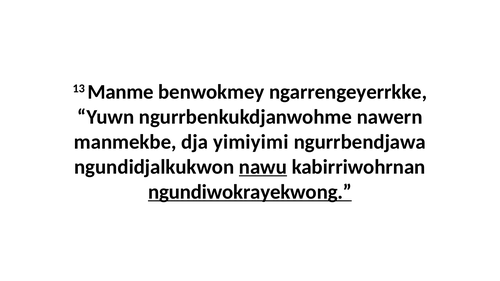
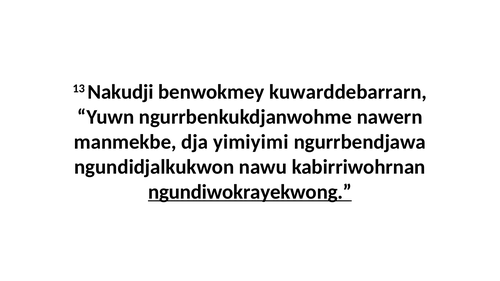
Manme: Manme -> Nakudji
ngarrengeyerrkke: ngarrengeyerrkke -> kuwarddebarrarn
nawu underline: present -> none
